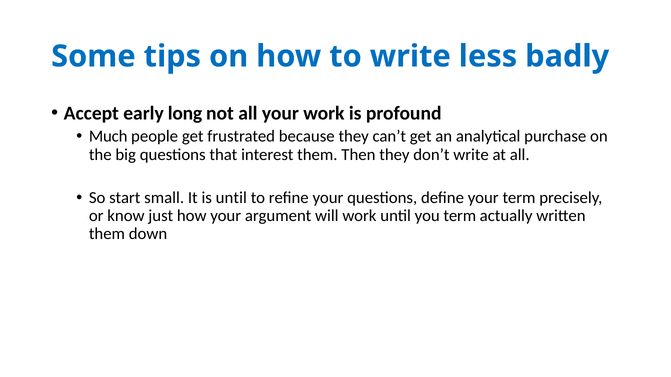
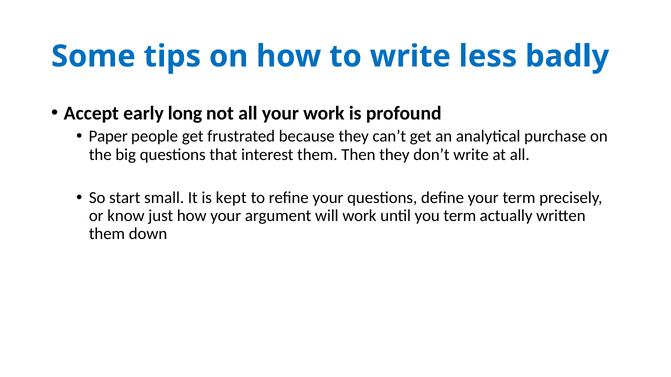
Much: Much -> Paper
is until: until -> kept
